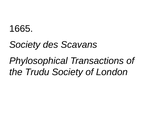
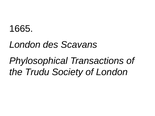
Society at (25, 45): Society -> London
